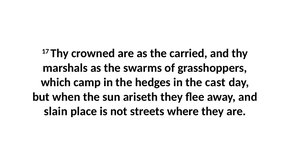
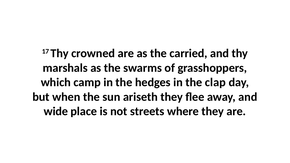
cast: cast -> clap
slain: slain -> wide
